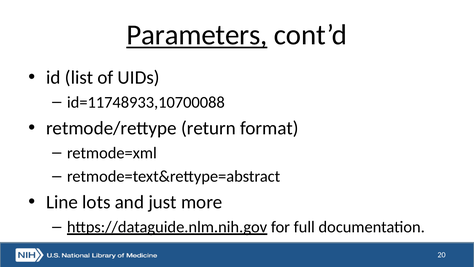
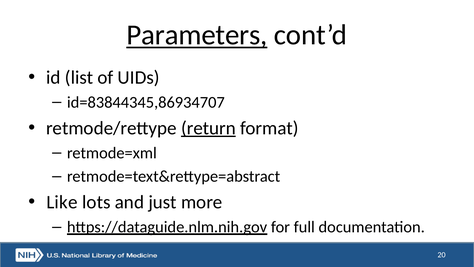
id=11748933,10700088: id=11748933,10700088 -> id=83844345,86934707
return underline: none -> present
Line: Line -> Like
